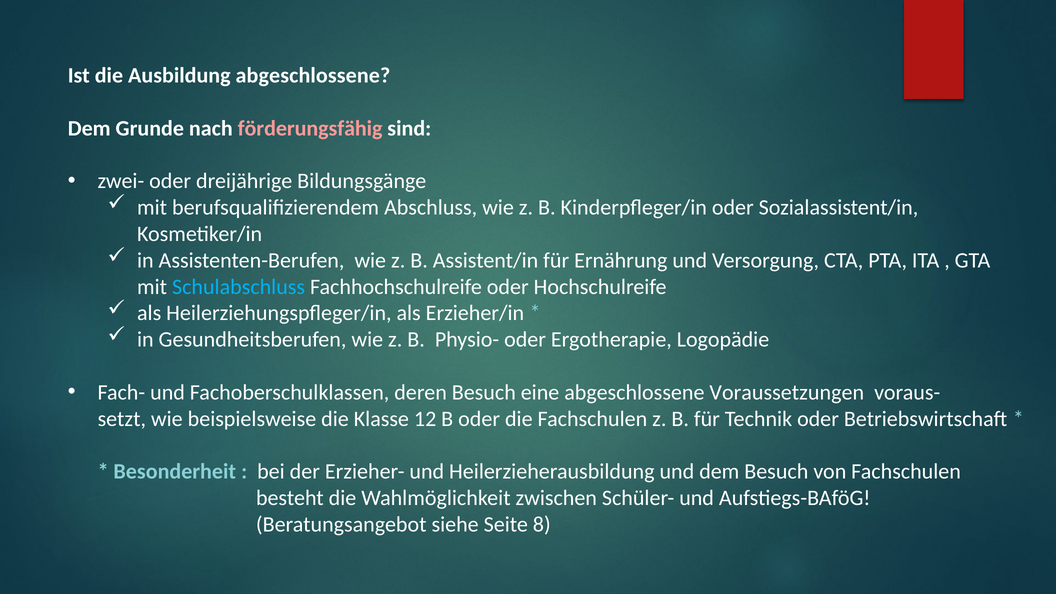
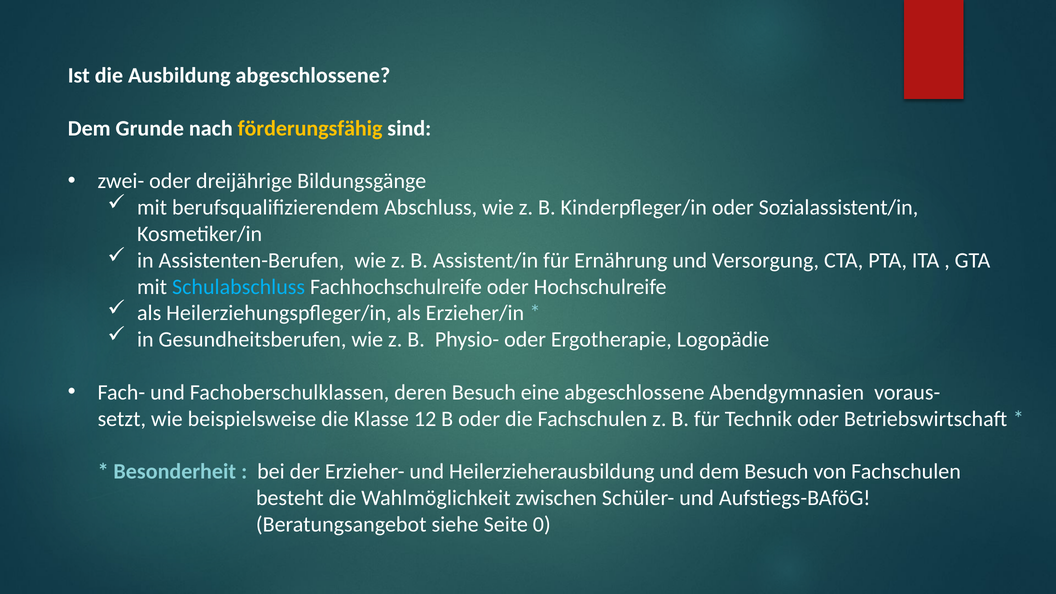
förderungsfähig colour: pink -> yellow
Voraussetzungen: Voraussetzungen -> Abendgymnasien
8: 8 -> 0
